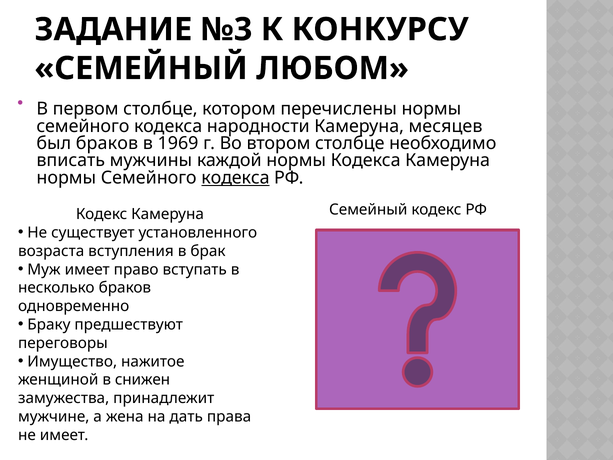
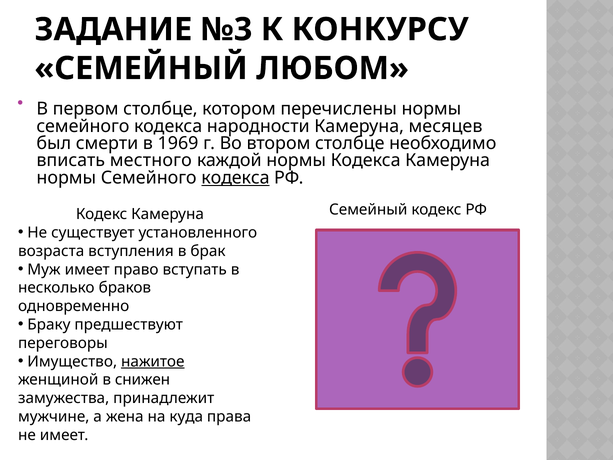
был браков: браков -> смерти
мужчины: мужчины -> местного
нажитое underline: none -> present
дать: дать -> куда
